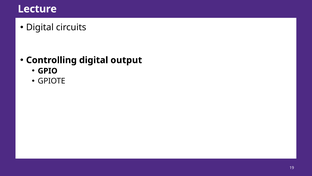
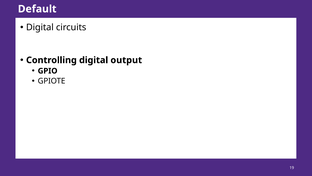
Lecture: Lecture -> Default
